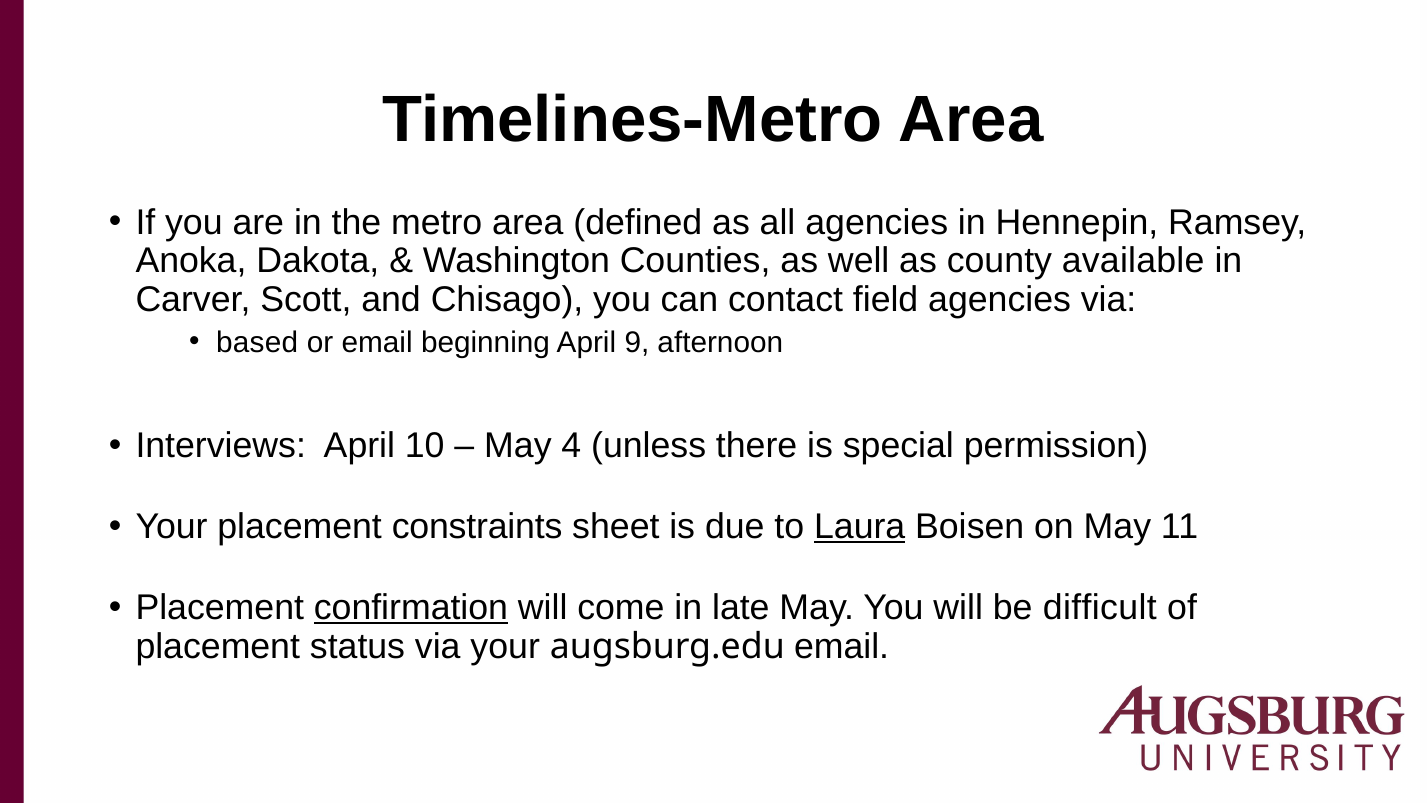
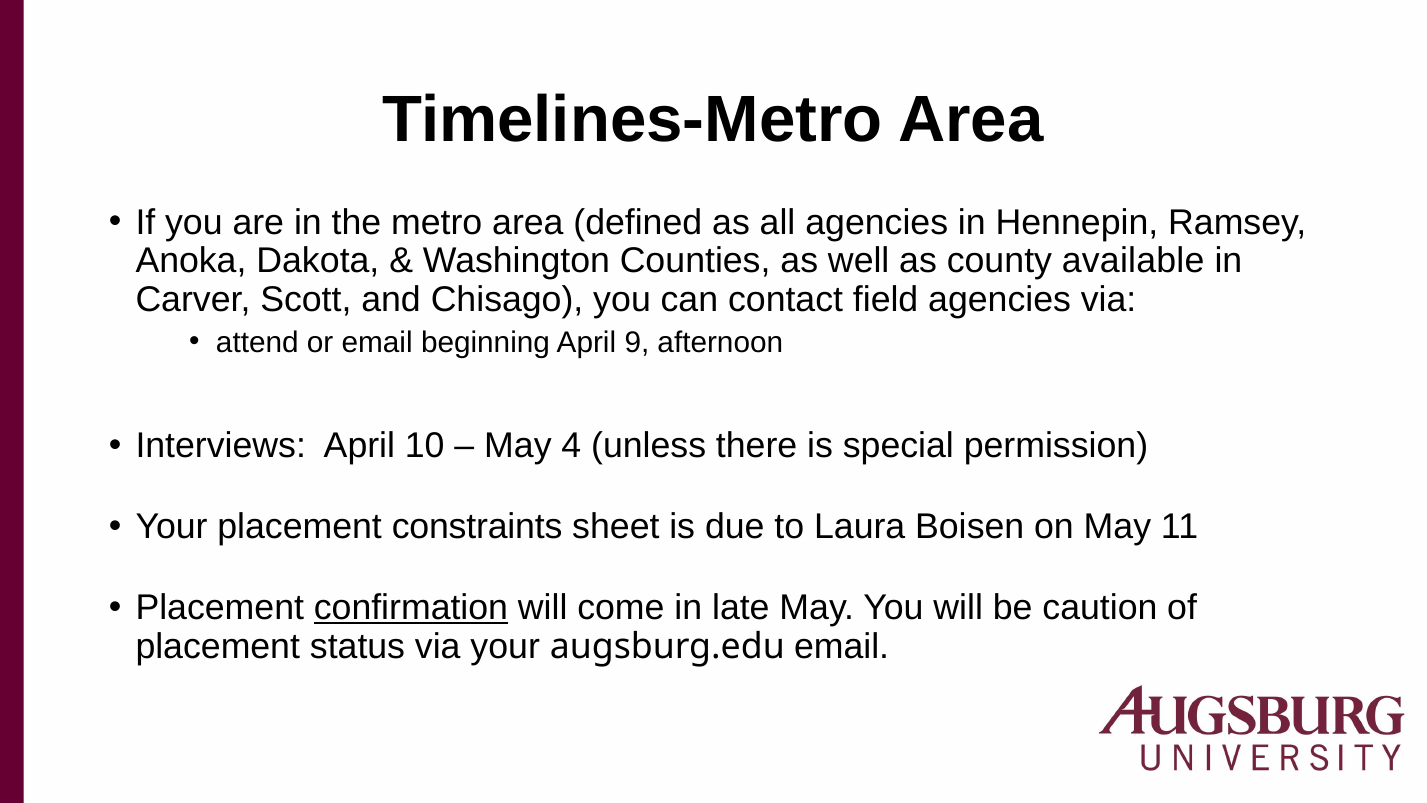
based: based -> attend
Laura underline: present -> none
difficult: difficult -> caution
